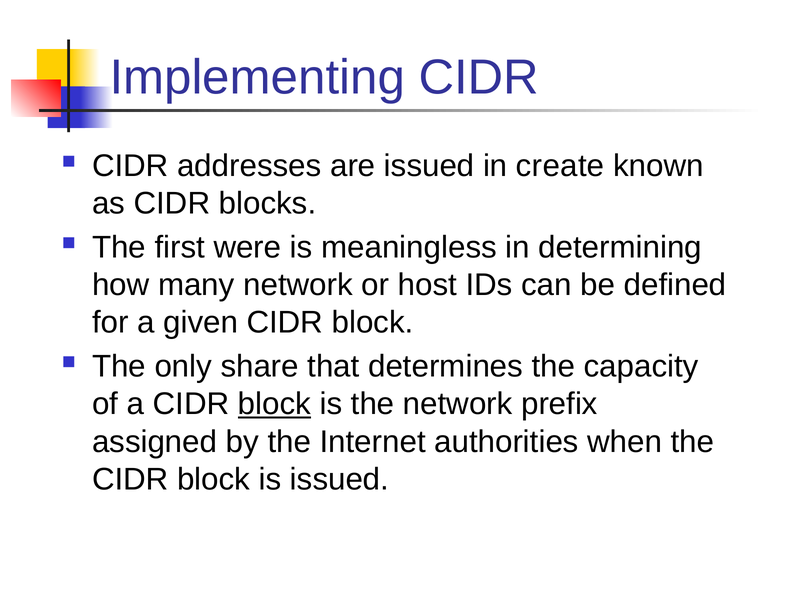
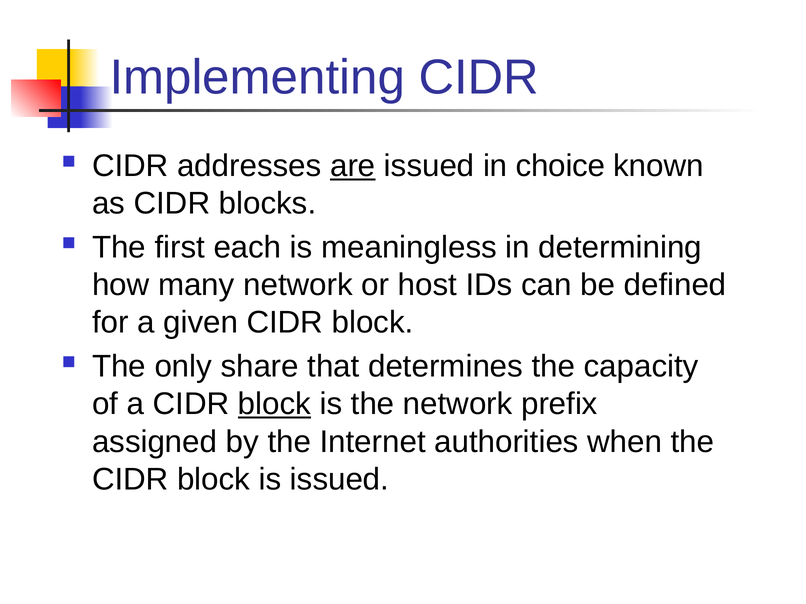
are underline: none -> present
create: create -> choice
were: were -> each
